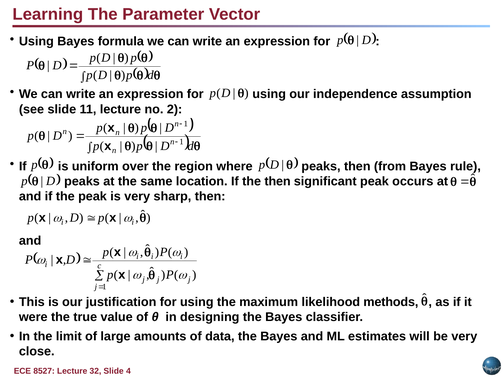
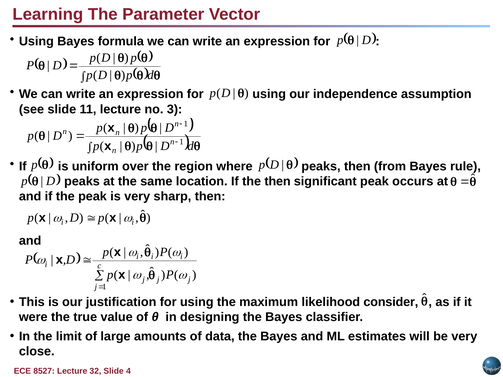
2: 2 -> 3
methods: methods -> consider
